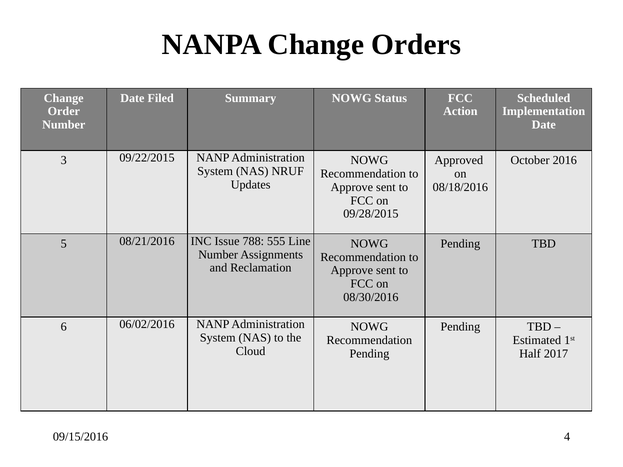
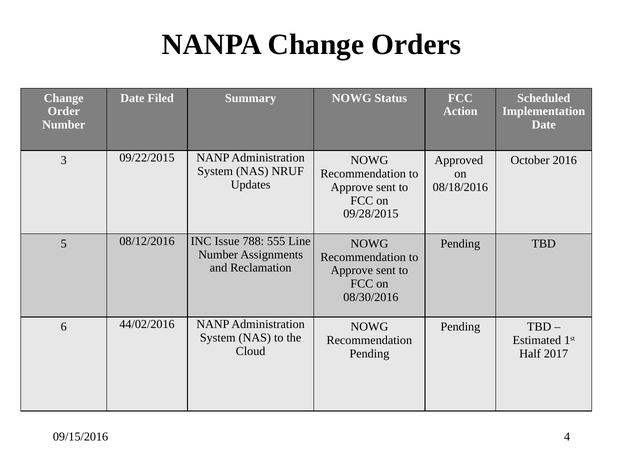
08/21/2016: 08/21/2016 -> 08/12/2016
06/02/2016: 06/02/2016 -> 44/02/2016
